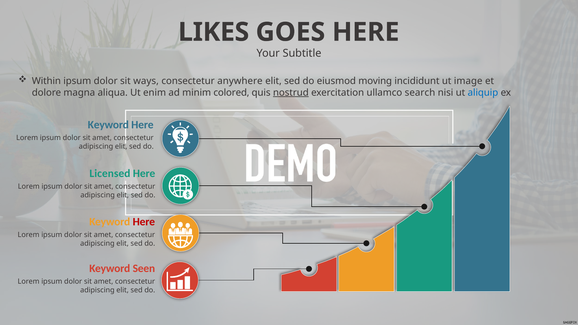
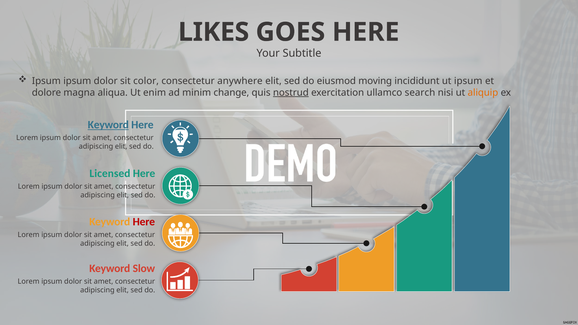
Within at (46, 81): Within -> Ipsum
ways: ways -> color
ut image: image -> ipsum
colored: colored -> change
aliquip colour: blue -> orange
Keyword at (108, 125) underline: none -> present
Seen: Seen -> Slow
